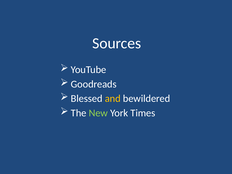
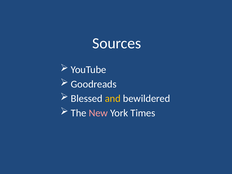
New colour: light green -> pink
